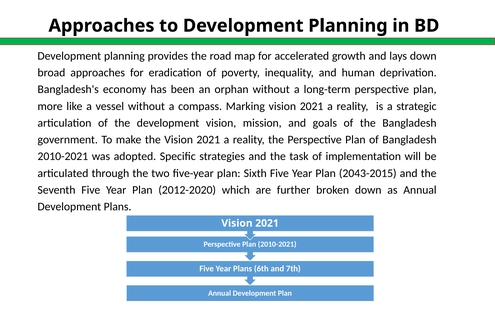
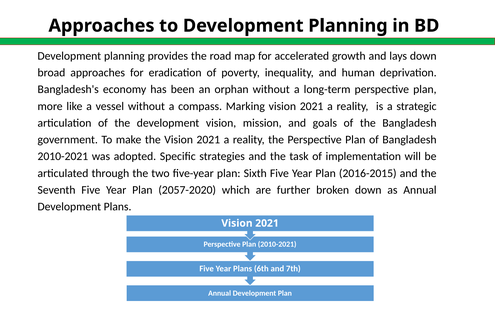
2043-2015: 2043-2015 -> 2016-2015
2012-2020: 2012-2020 -> 2057-2020
